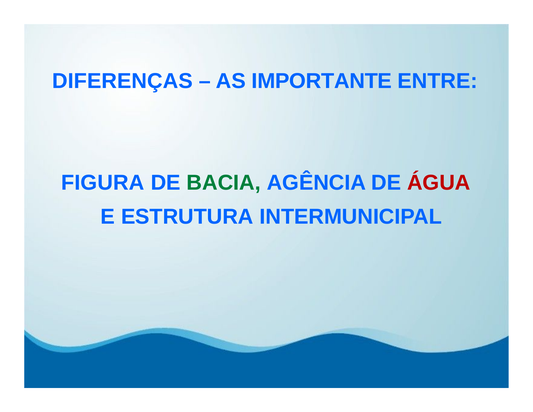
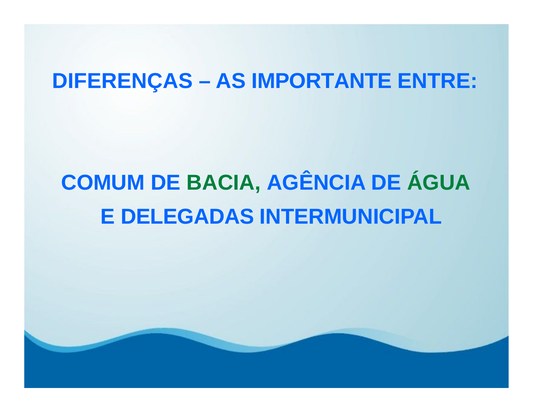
FIGURA: FIGURA -> COMUM
ÁGUA colour: red -> green
ESTRUTURA: ESTRUTURA -> DELEGADAS
